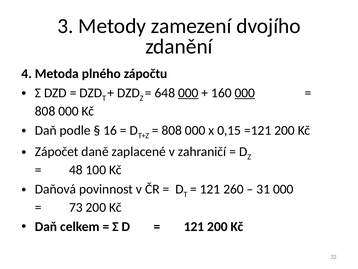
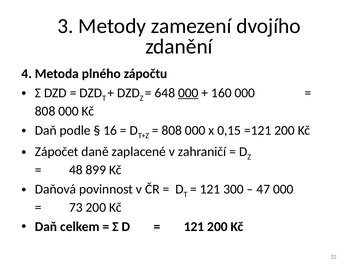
000 at (245, 93) underline: present -> none
100: 100 -> 899
260: 260 -> 300
31: 31 -> 47
